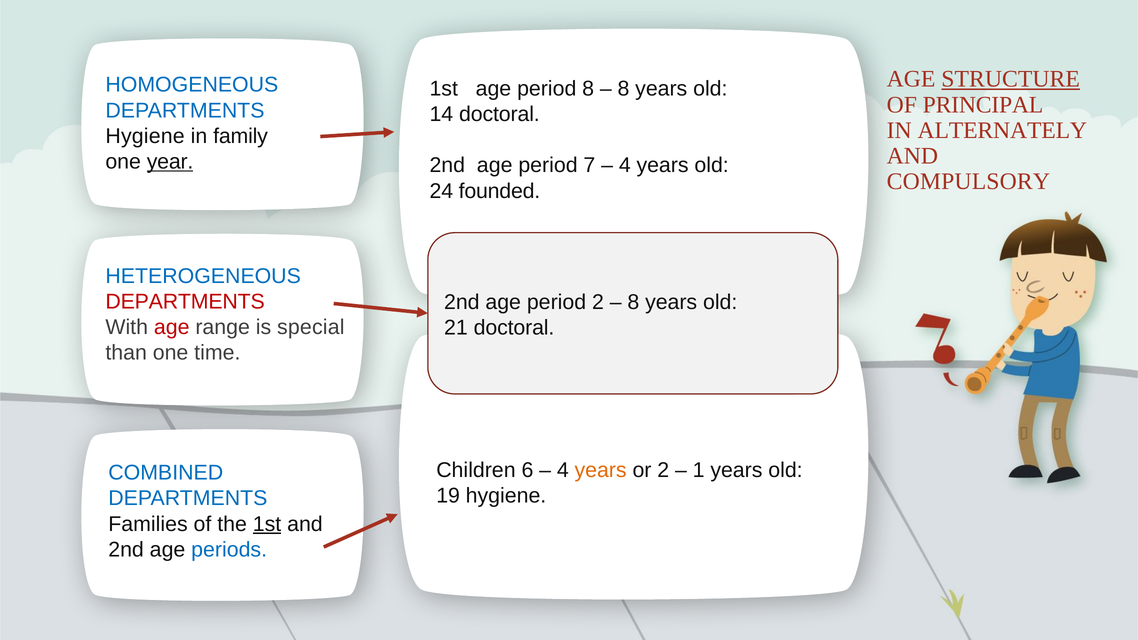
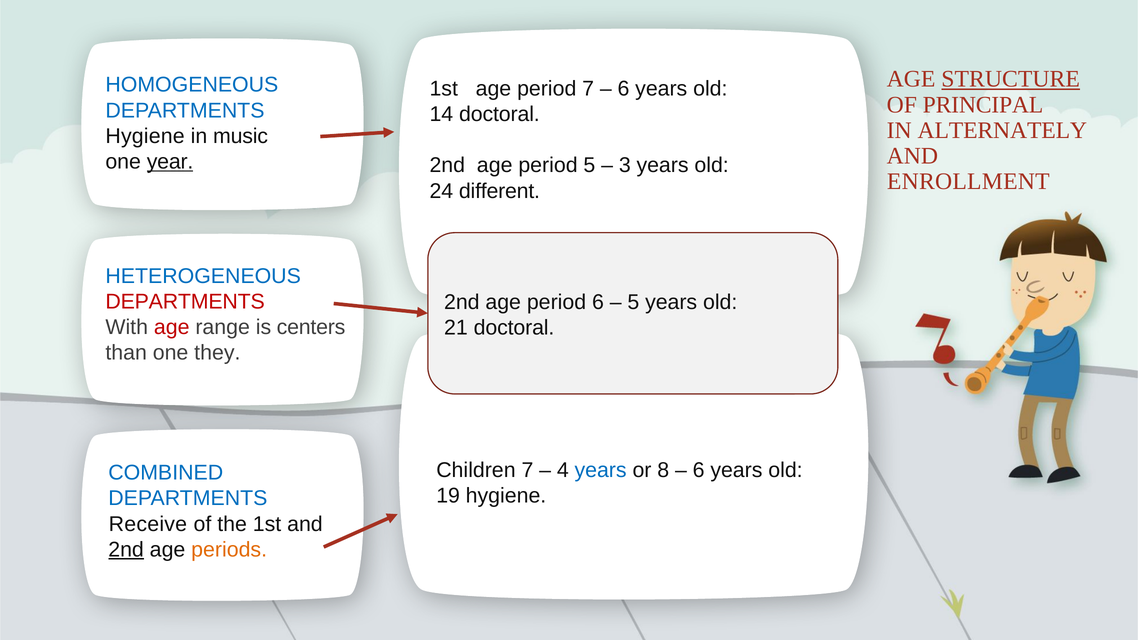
period 8: 8 -> 7
8 at (624, 89): 8 -> 6
family: family -> music
period 7: 7 -> 5
4 at (625, 165): 4 -> 3
COMPULSORY: COMPULSORY -> ENROLLMENT
founded: founded -> different
period 2: 2 -> 6
8 at (633, 302): 8 -> 5
special: special -> centers
time: time -> they
Children 6: 6 -> 7
years at (601, 470) colour: orange -> blue
or 2: 2 -> 8
1 at (699, 470): 1 -> 6
Families: Families -> Receive
1st at (267, 524) underline: present -> none
2nd at (126, 550) underline: none -> present
periods colour: blue -> orange
